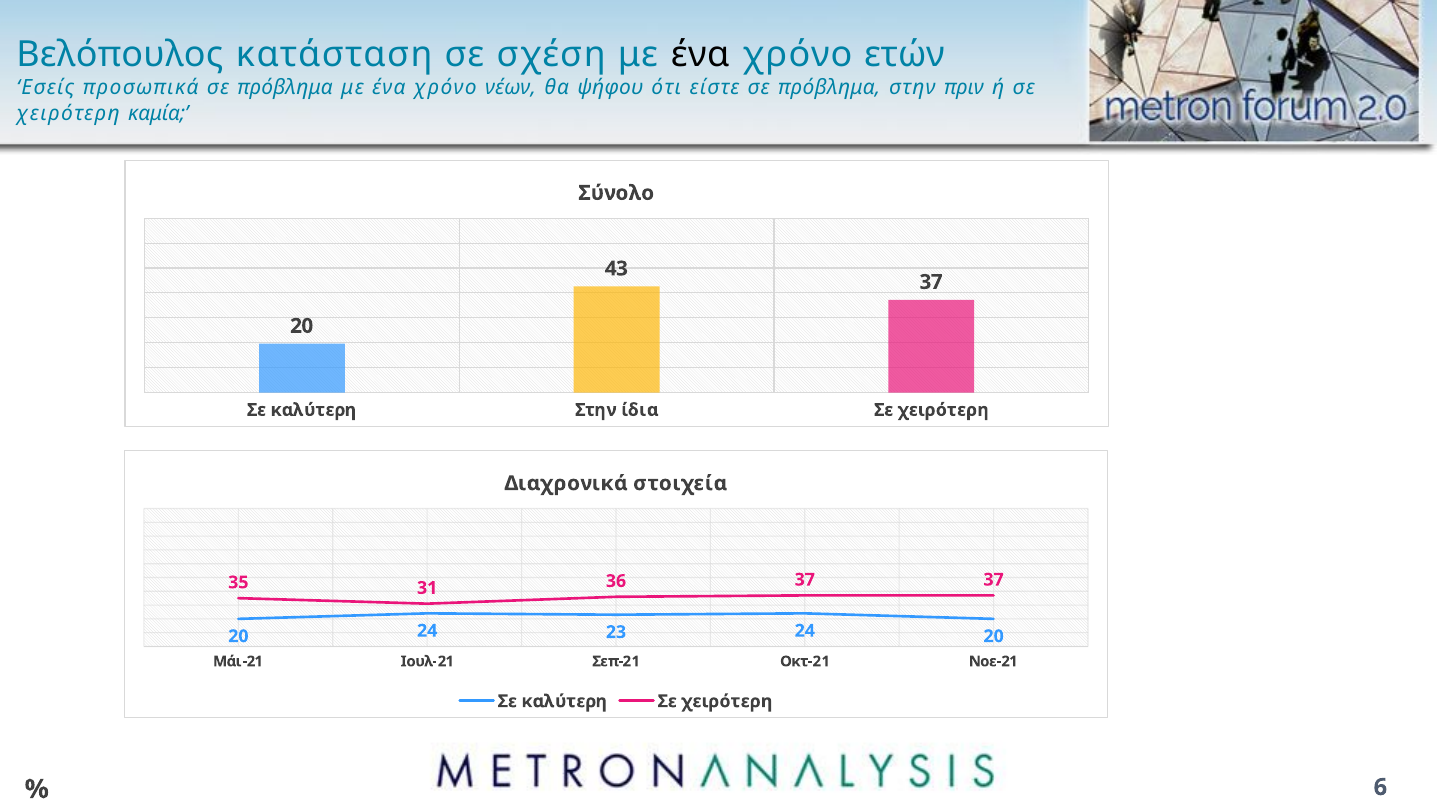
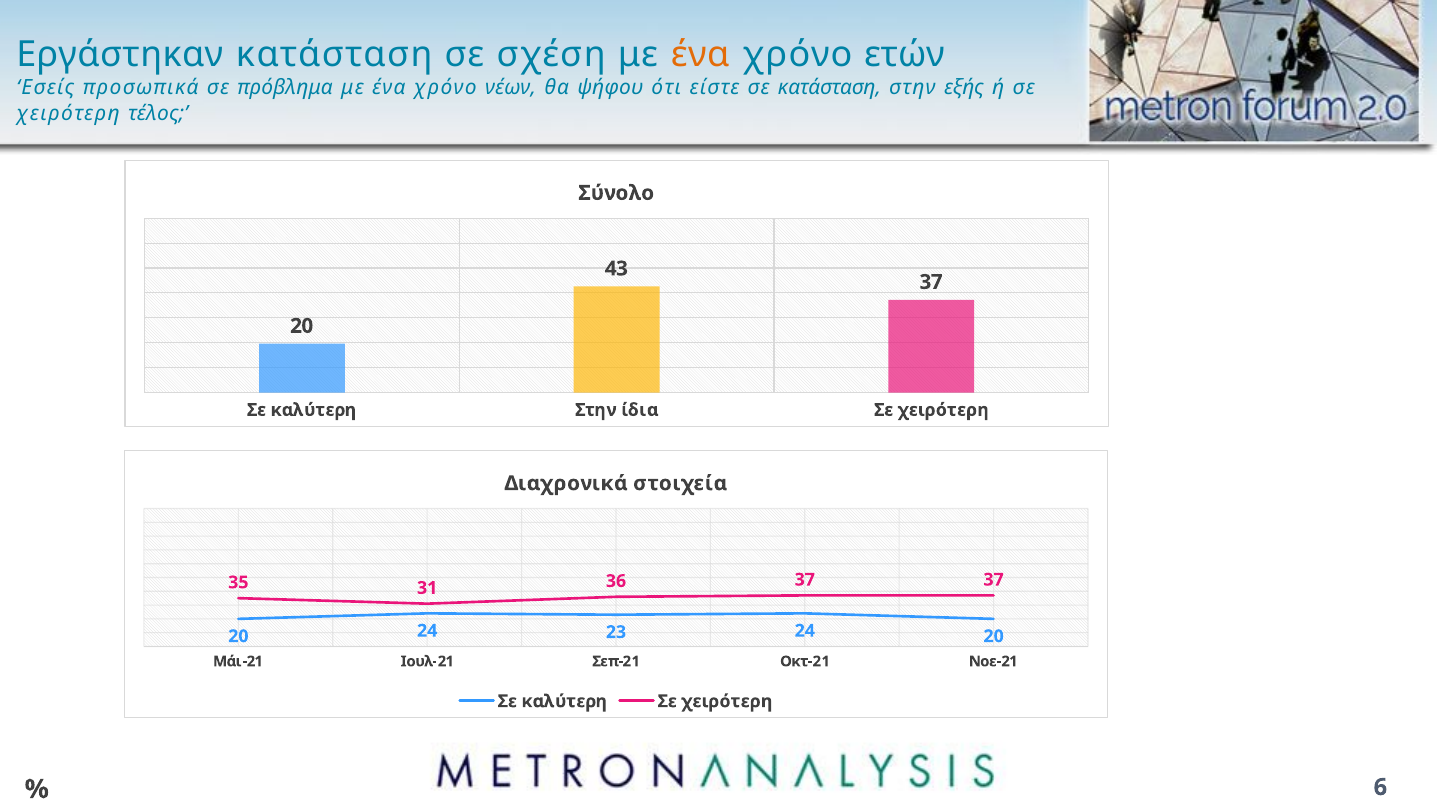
Βελόπουλος: Βελόπουλος -> Εργάστηκαν
ένα at (700, 55) colour: black -> orange
είστε σε πρόβλημα: πρόβλημα -> κατάσταση
πριν: πριν -> εξής
καμία: καμία -> τέλος
